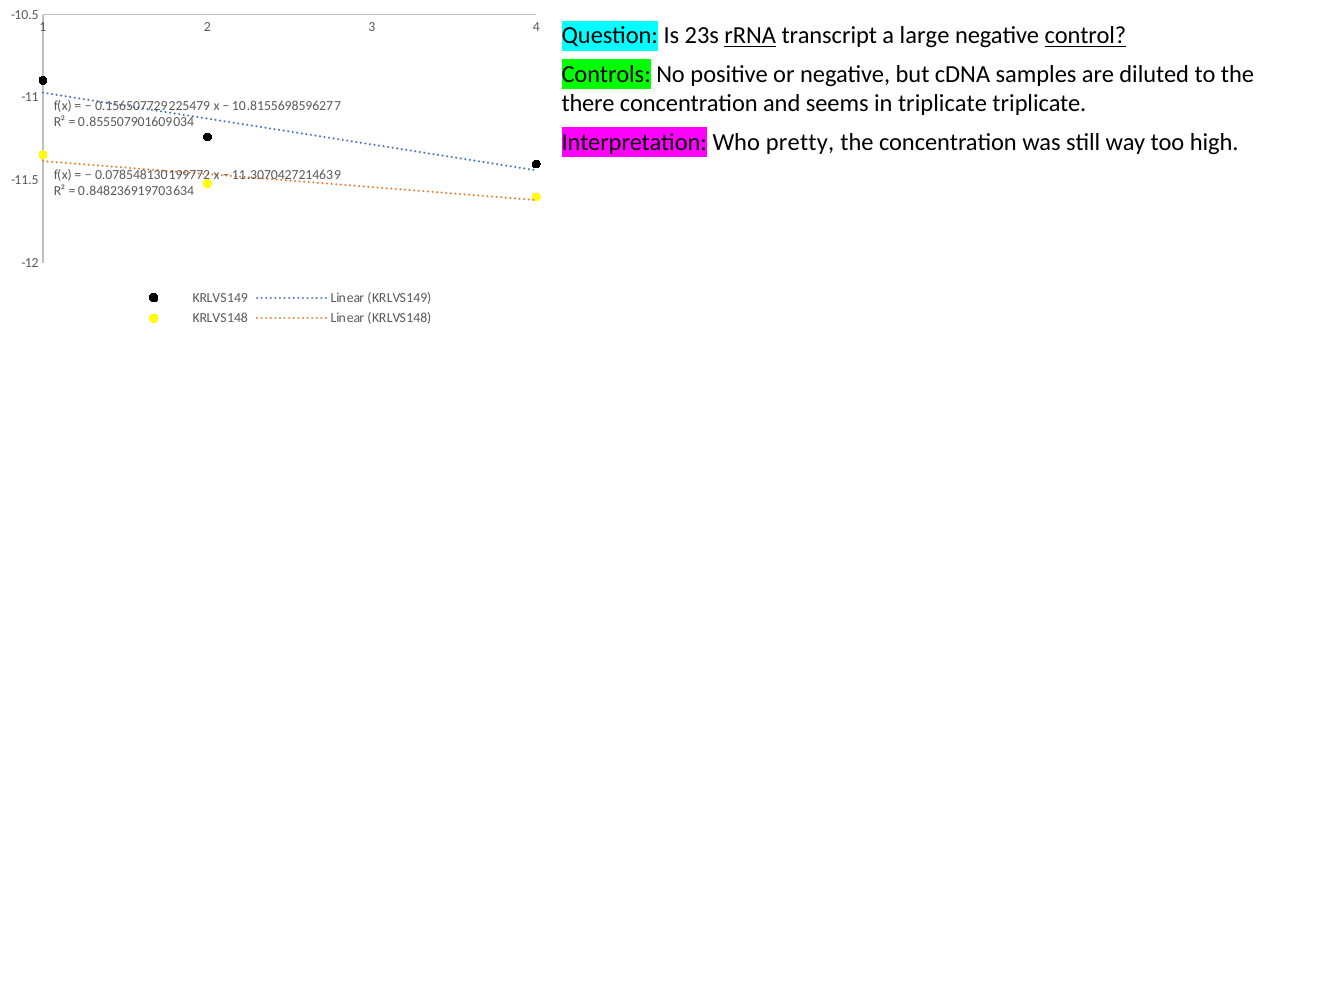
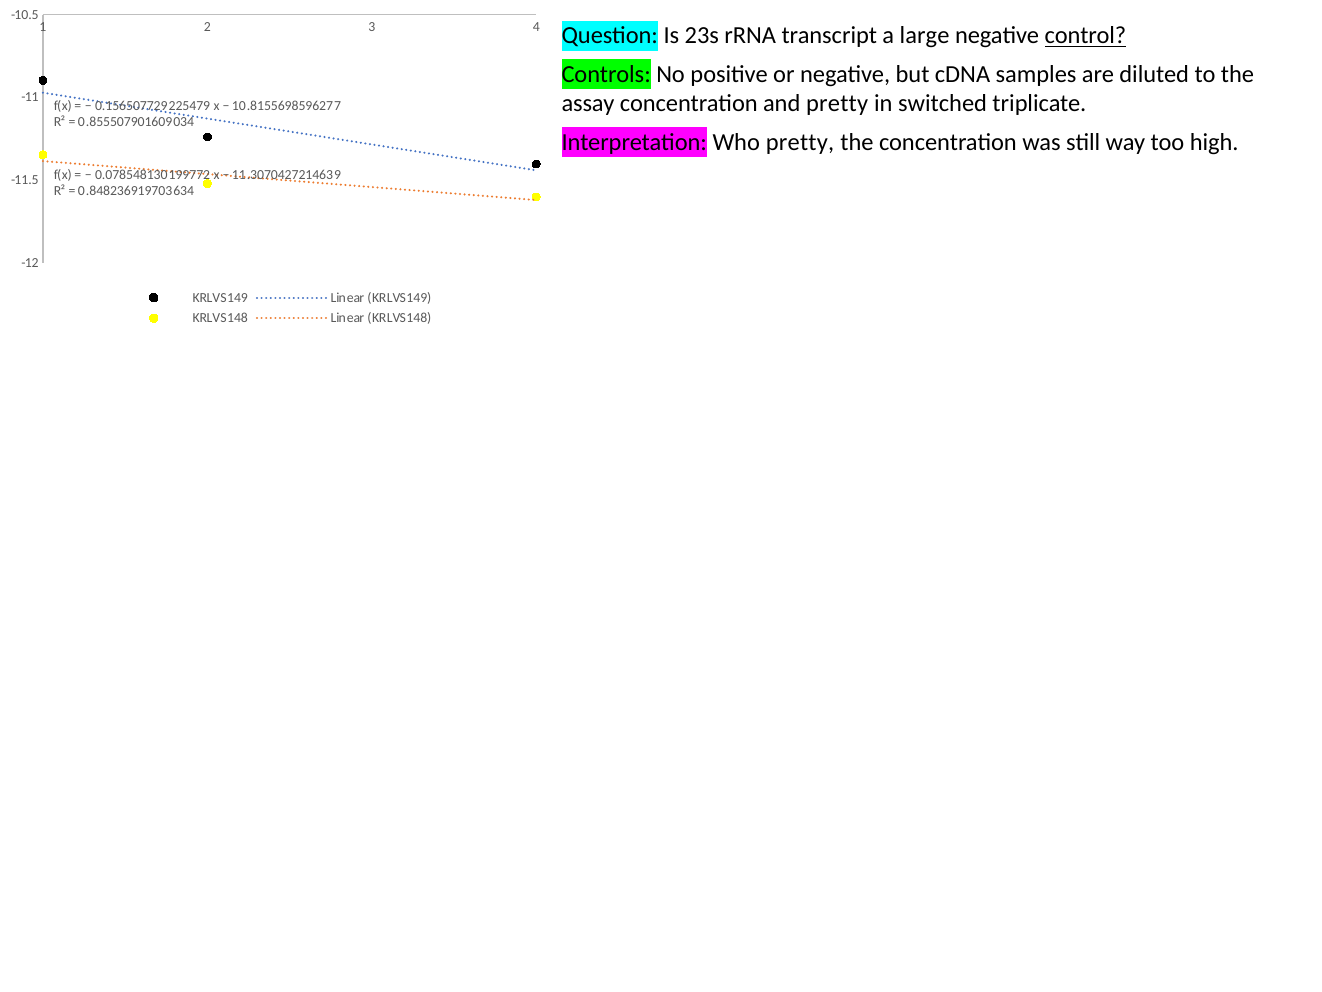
rRNA underline: present -> none
there: there -> assay
and seems: seems -> pretty
in triplicate: triplicate -> switched
